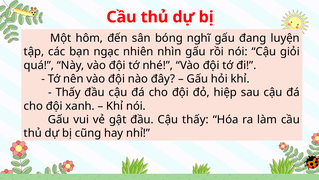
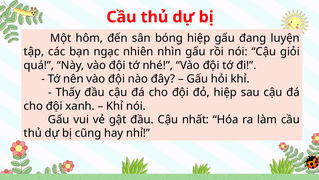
bóng nghĩ: nghĩ -> hiệp
Cậu thấy: thấy -> nhất
